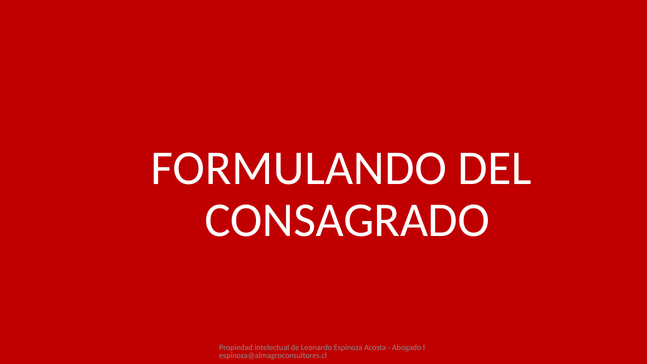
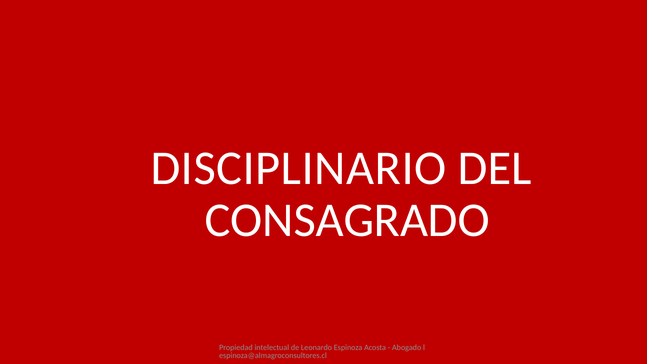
FORMULANDO: FORMULANDO -> DISCIPLINARIO
